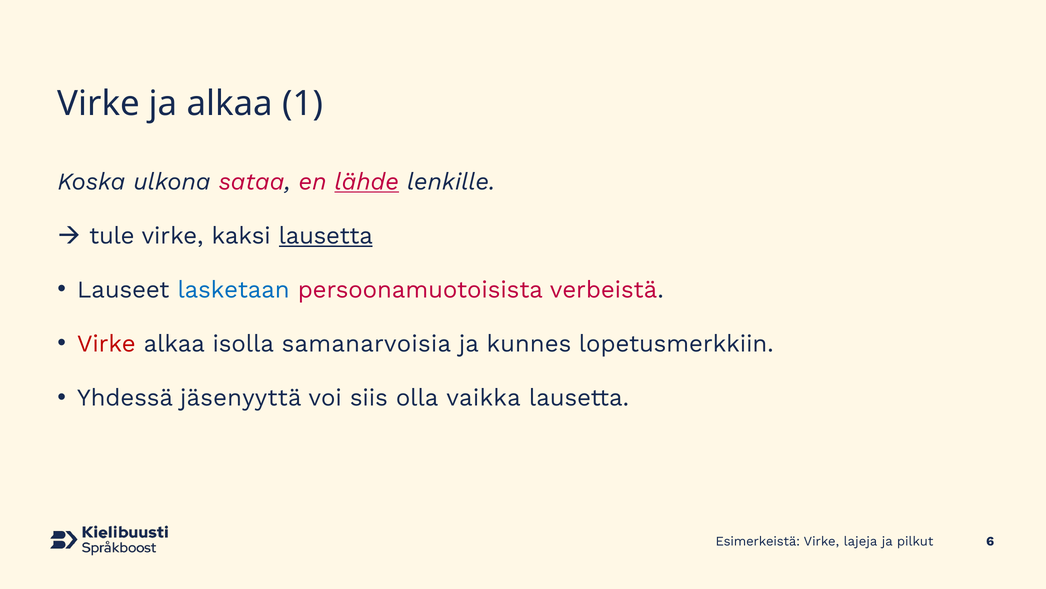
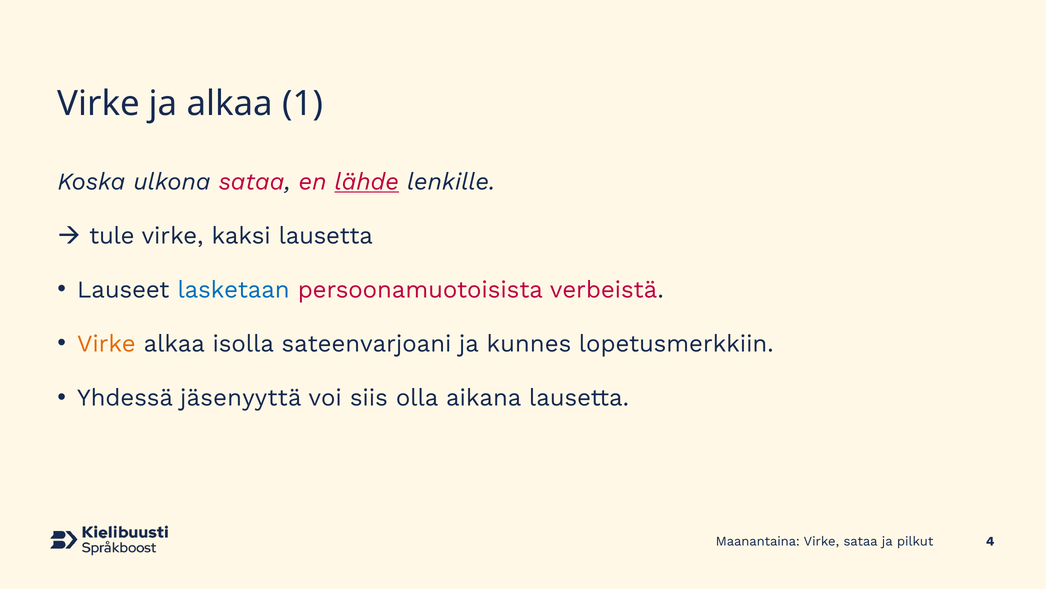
lausetta at (326, 235) underline: present -> none
Virke at (106, 343) colour: red -> orange
samanarvoisia: samanarvoisia -> sateenvarjoani
vaikka: vaikka -> aikana
Esimerkeistä: Esimerkeistä -> Maanantaina
Virke lajeja: lajeja -> sataa
6: 6 -> 4
